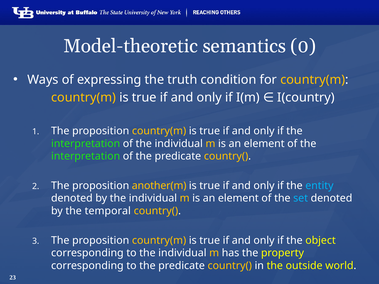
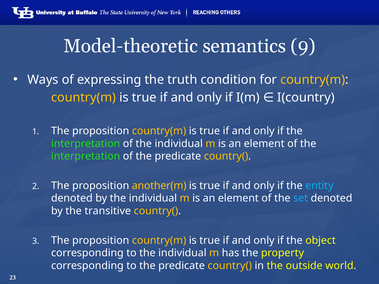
0: 0 -> 9
temporal: temporal -> transitive
